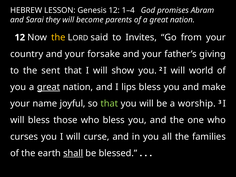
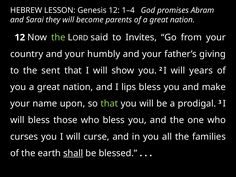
the at (58, 37) colour: yellow -> light green
forsake: forsake -> humbly
world: world -> years
great at (49, 87) underline: present -> none
joyful: joyful -> upon
worship: worship -> prodigal
